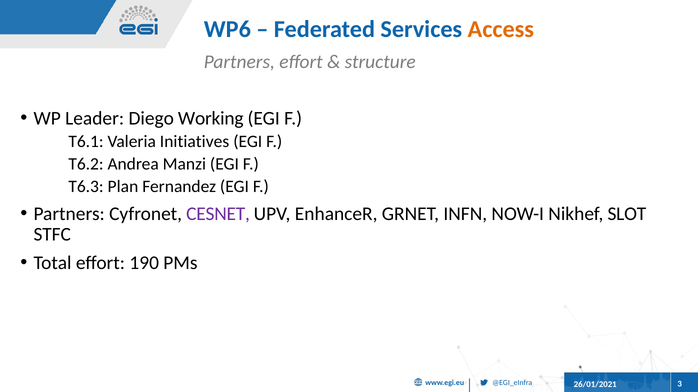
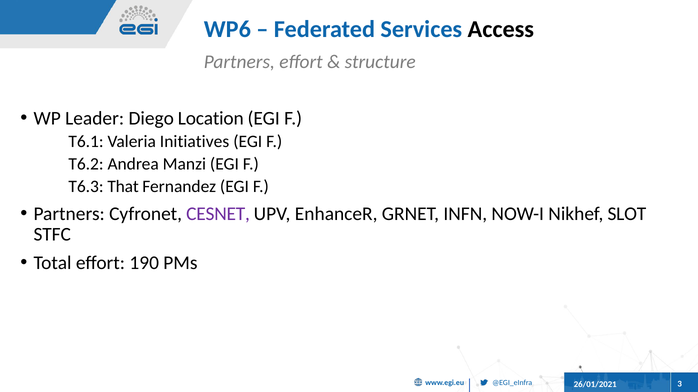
Access colour: orange -> black
Working: Working -> Location
Plan: Plan -> That
